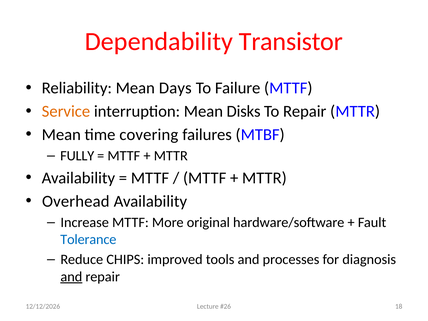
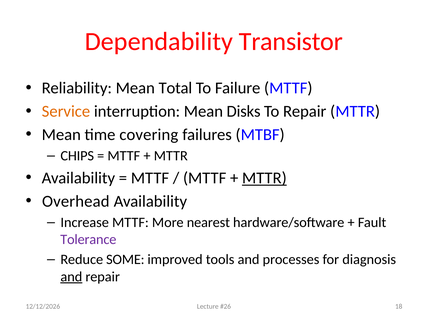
Days: Days -> Total
FULLY: FULLY -> CHIPS
MTTR at (264, 178) underline: none -> present
original: original -> nearest
Tolerance colour: blue -> purple
CHIPS: CHIPS -> SOME
